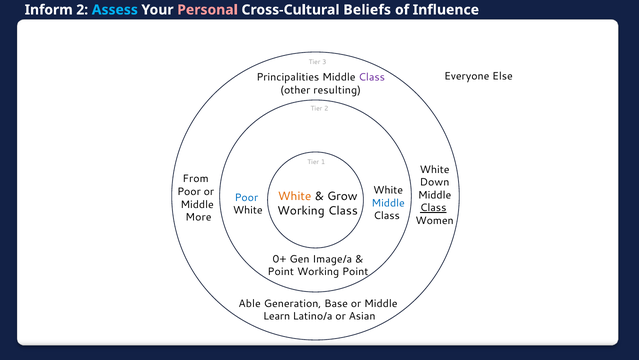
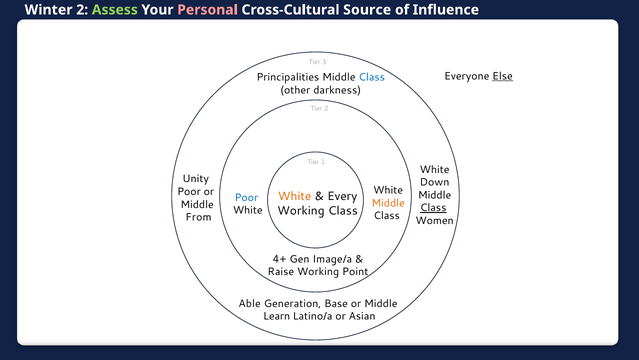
Inform: Inform -> Winter
Assess colour: light blue -> light green
Beliefs: Beliefs -> Source
Else underline: none -> present
Class at (372, 77) colour: purple -> blue
resulting: resulting -> darkness
From: From -> Unity
Grow: Grow -> Every
Middle at (388, 203) colour: blue -> orange
More: More -> From
0+: 0+ -> 4+
Point at (281, 272): Point -> Raise
